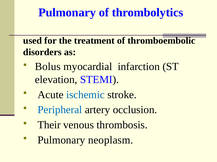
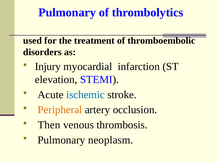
Bolus: Bolus -> Injury
Peripheral colour: blue -> orange
Their: Their -> Then
